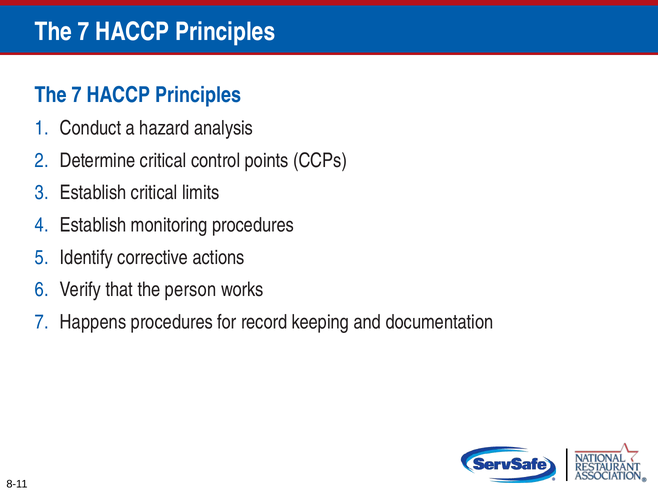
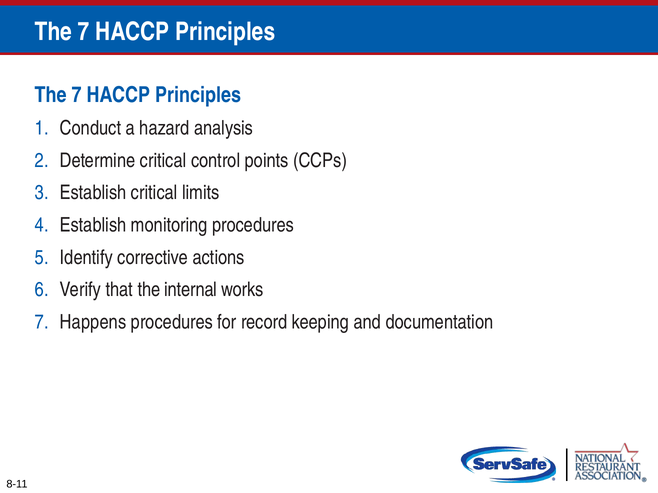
person: person -> internal
